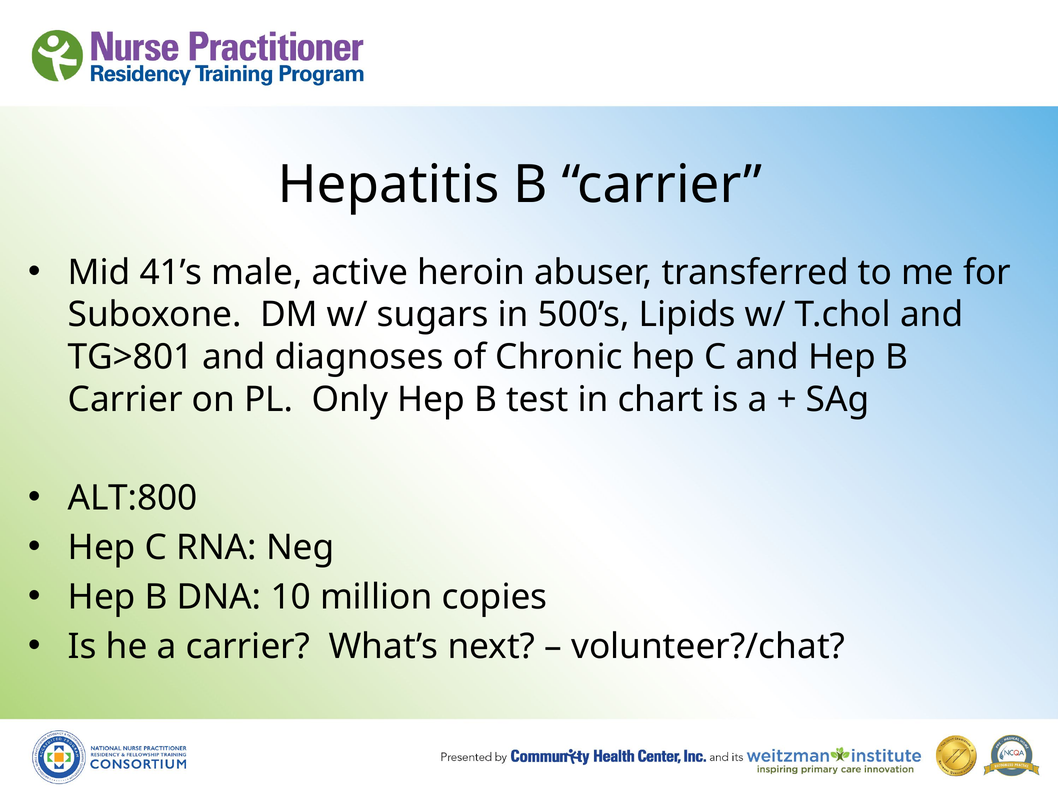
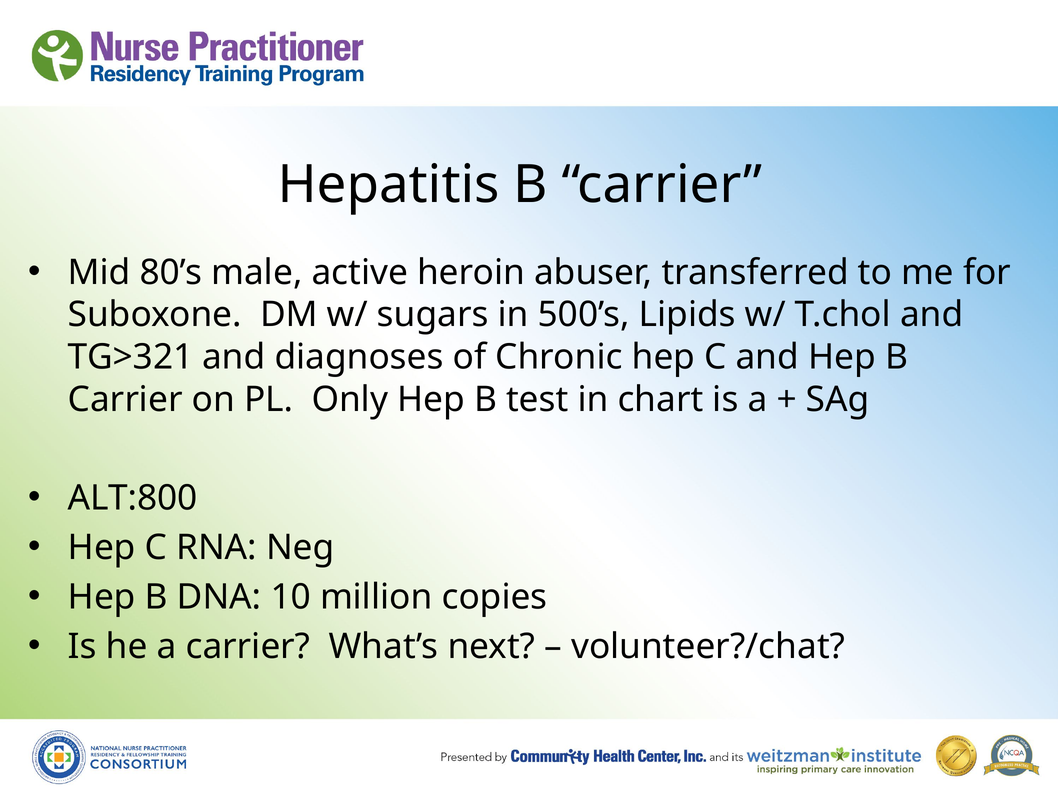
41’s: 41’s -> 80’s
TG>801: TG>801 -> TG>321
